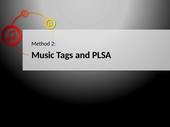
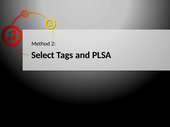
Music: Music -> Select
